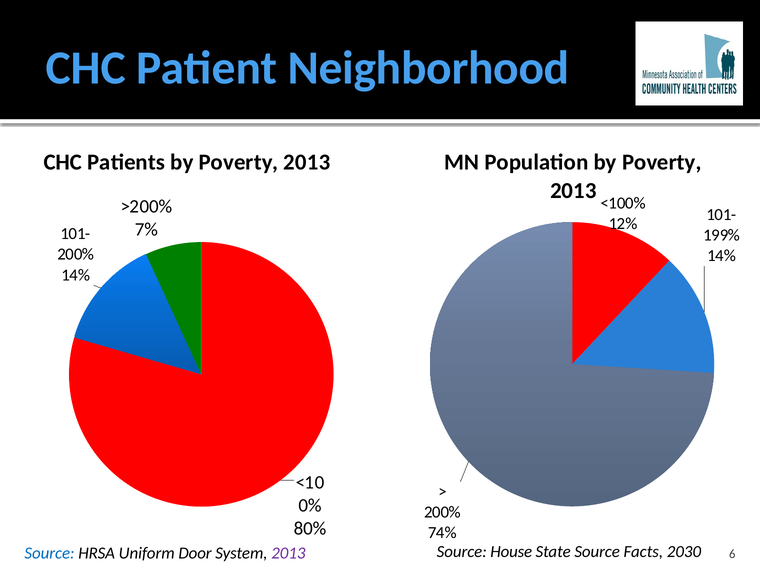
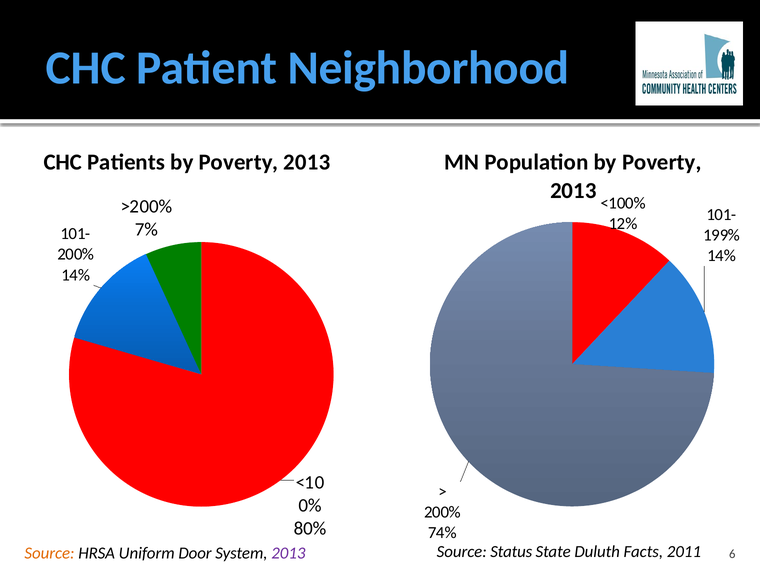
Source at (49, 553) colour: blue -> orange
House: House -> Status
State Source: Source -> Duluth
2030: 2030 -> 2011
